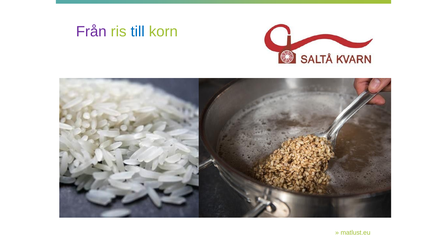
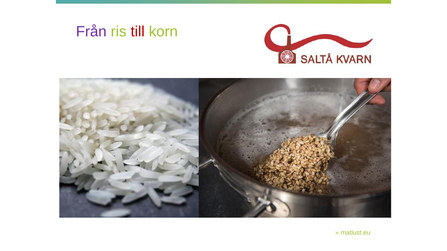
till colour: blue -> red
